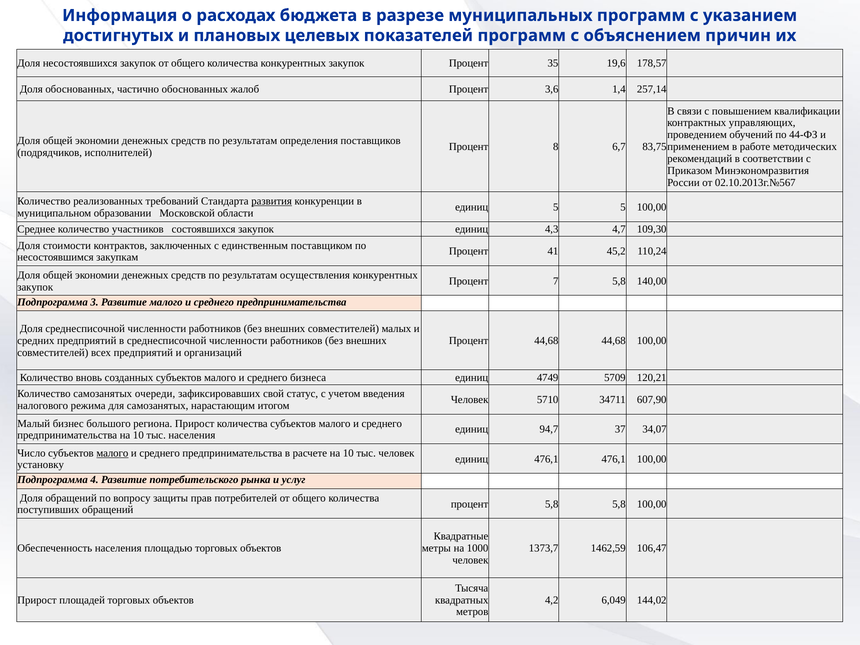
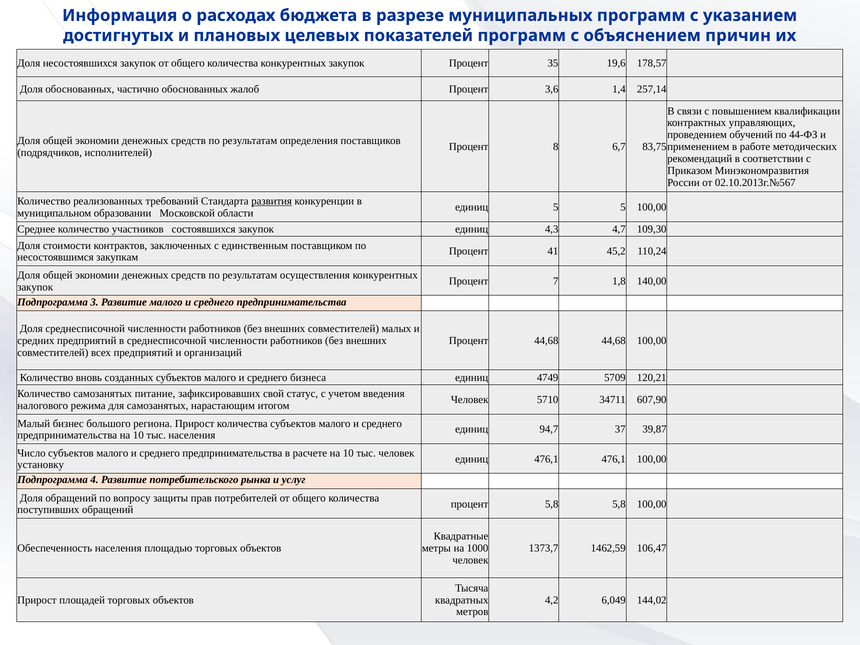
7 5,8: 5,8 -> 1,8
очереди: очереди -> питание
34,07: 34,07 -> 39,87
малого at (112, 453) underline: present -> none
